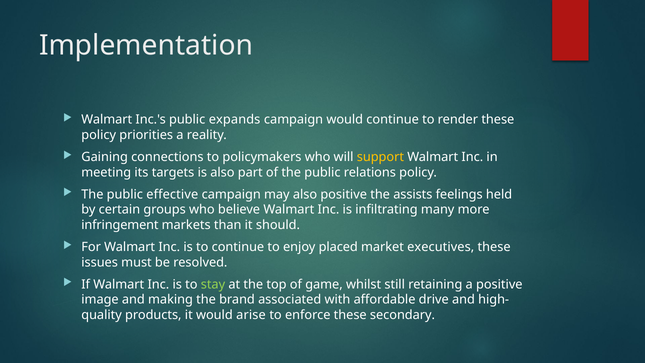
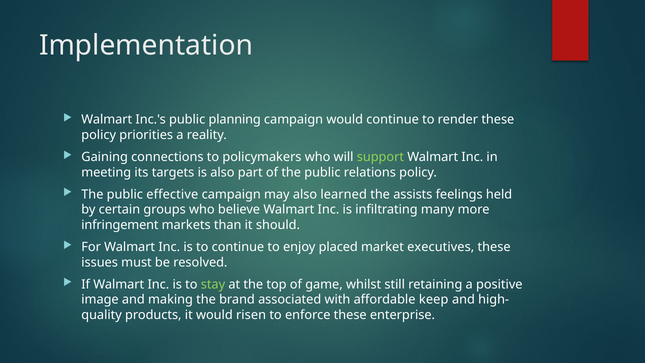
expands: expands -> planning
support colour: yellow -> light green
also positive: positive -> learned
drive: drive -> keep
arise: arise -> risen
secondary: secondary -> enterprise
